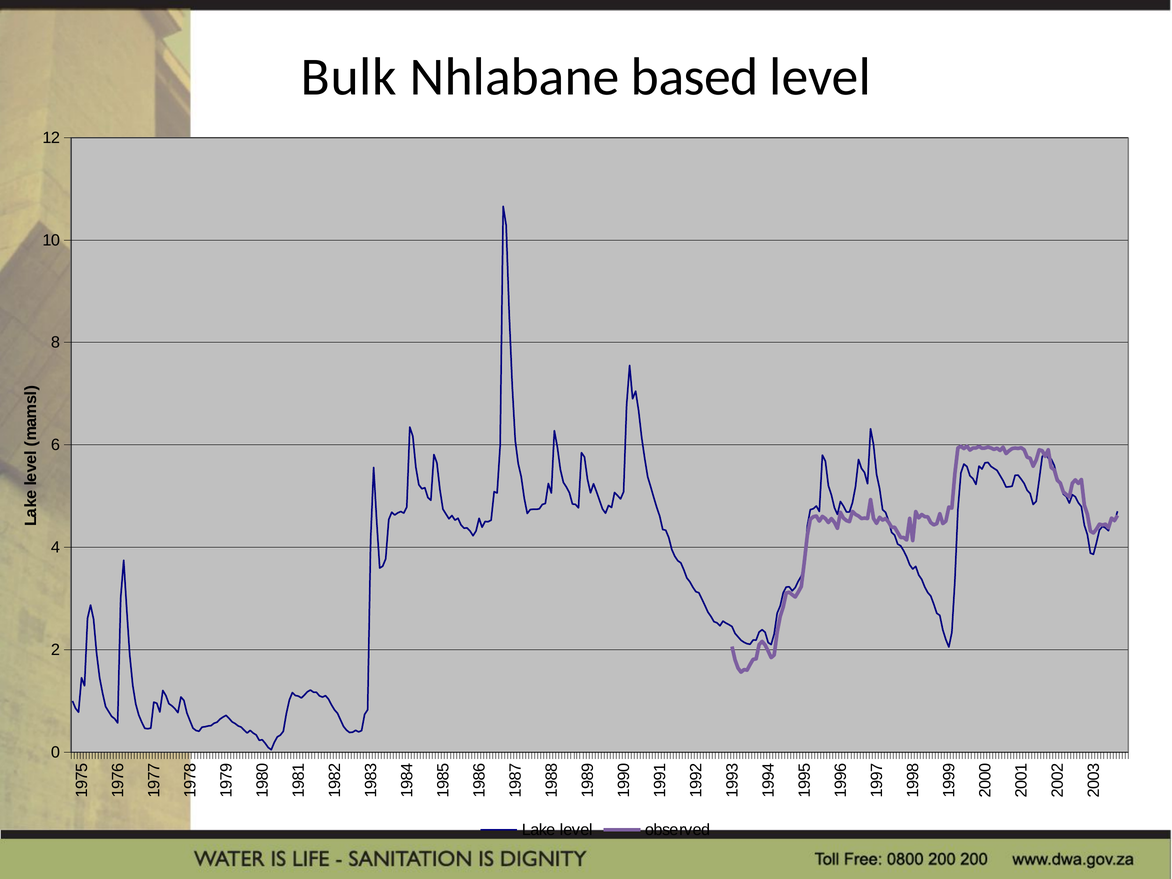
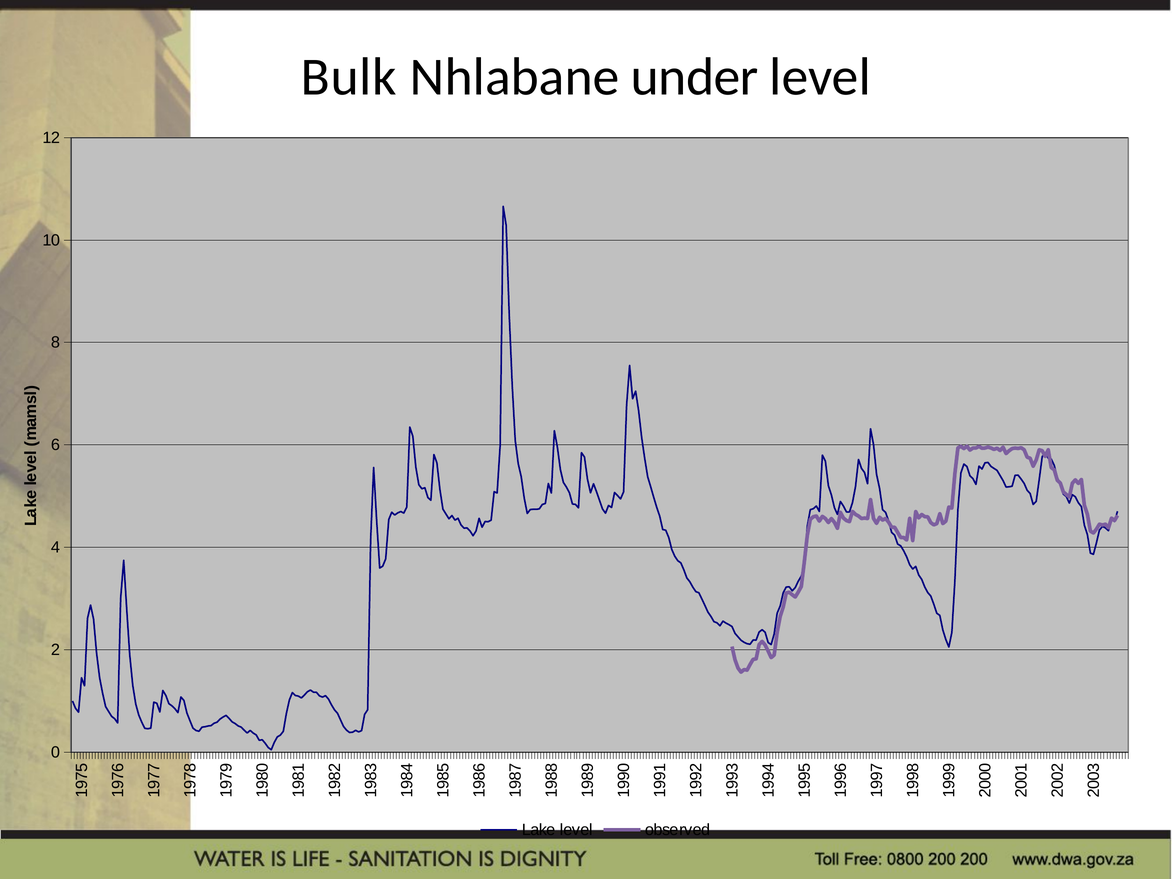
based: based -> under
